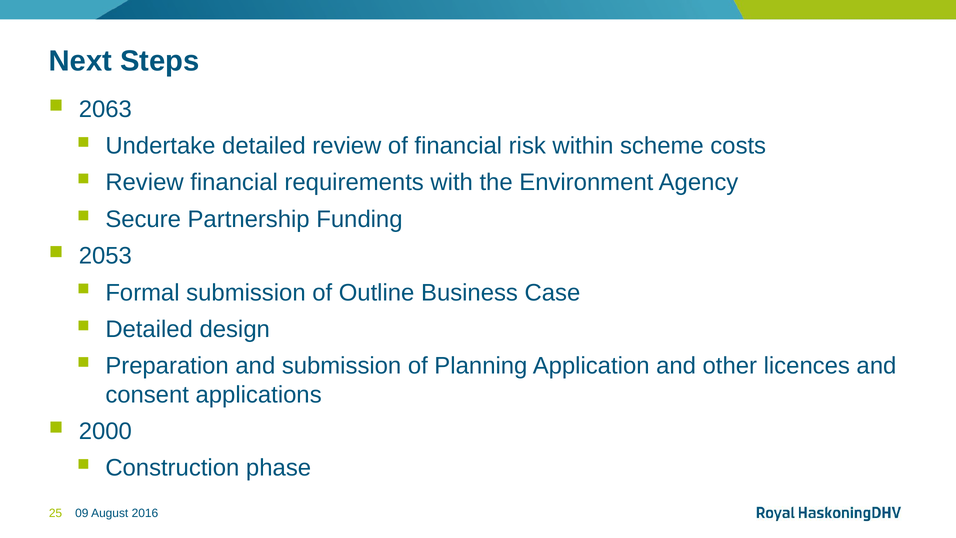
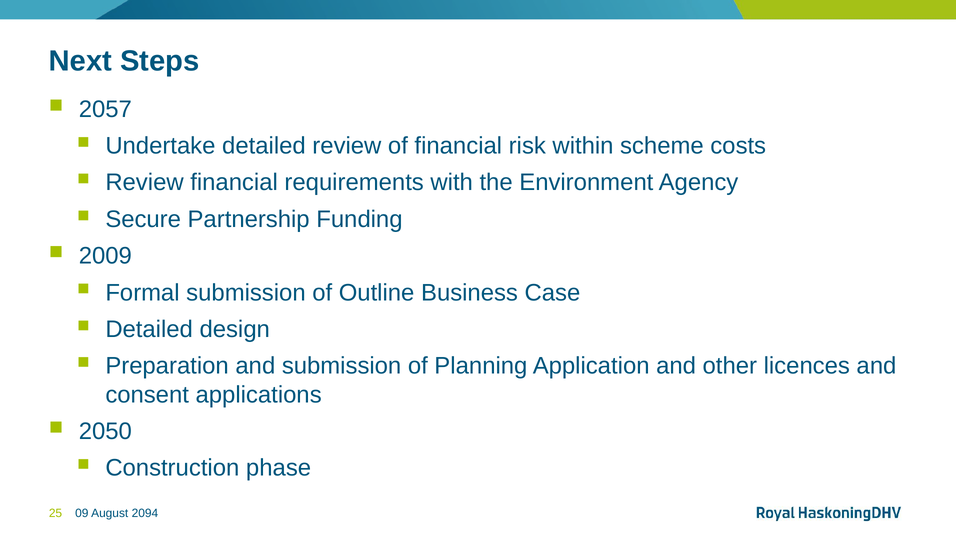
2063: 2063 -> 2057
2053: 2053 -> 2009
2000: 2000 -> 2050
2016: 2016 -> 2094
